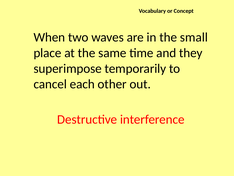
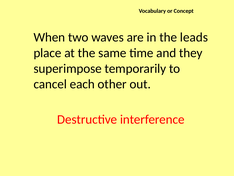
small: small -> leads
